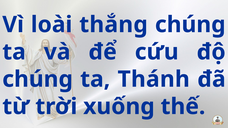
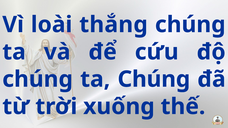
ta Thánh: Thánh -> Chúng
